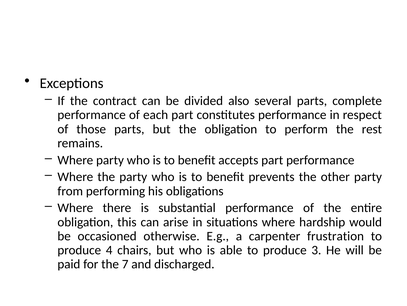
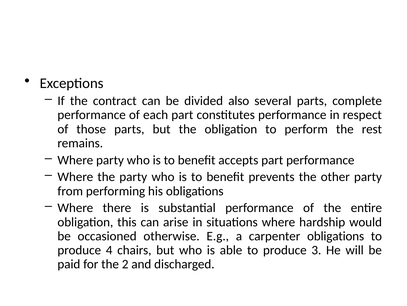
carpenter frustration: frustration -> obligations
7: 7 -> 2
